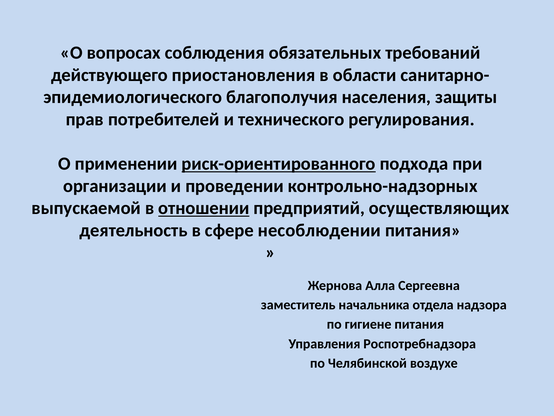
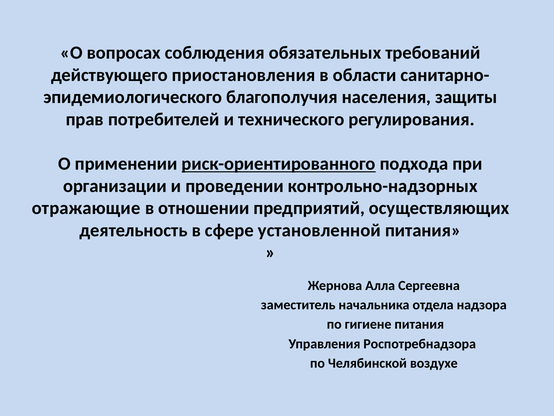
выпускаемой: выпускаемой -> отражающие
отношении underline: present -> none
несоблюдении: несоблюдении -> установленной
